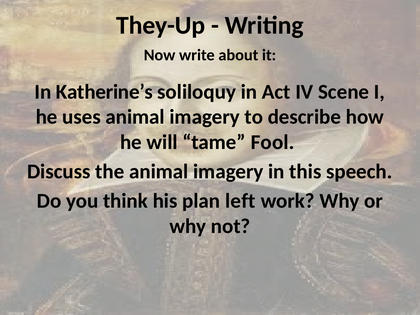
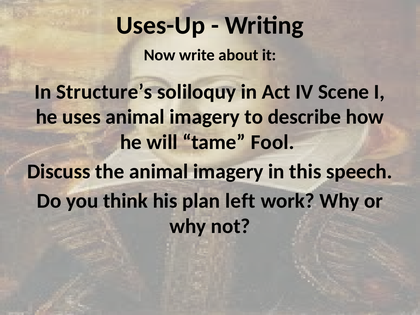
They-Up: They-Up -> Uses-Up
Katherine’s: Katherine’s -> Structure’s
